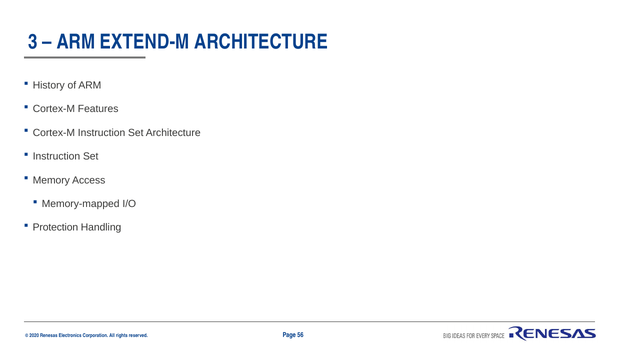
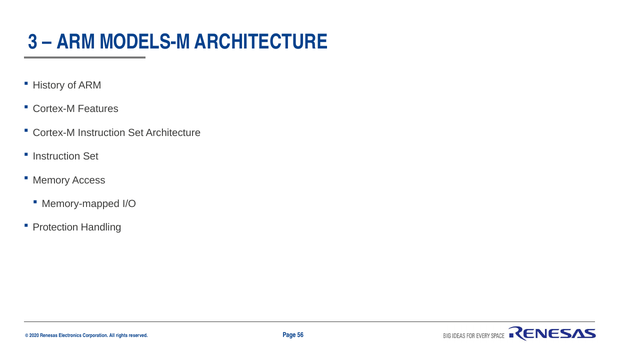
EXTEND-M: EXTEND-M -> MODELS-M
